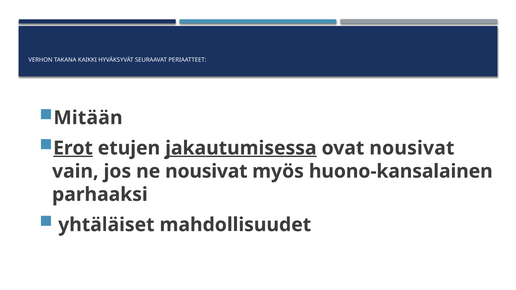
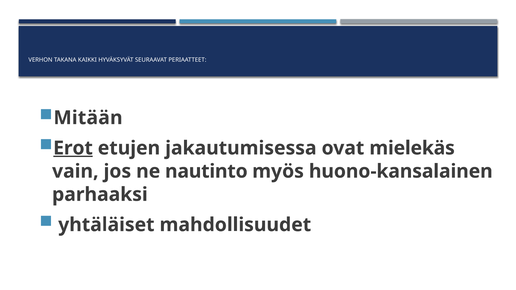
jakautumisessa underline: present -> none
ovat nousivat: nousivat -> mielekäs
ne nousivat: nousivat -> nautinto
